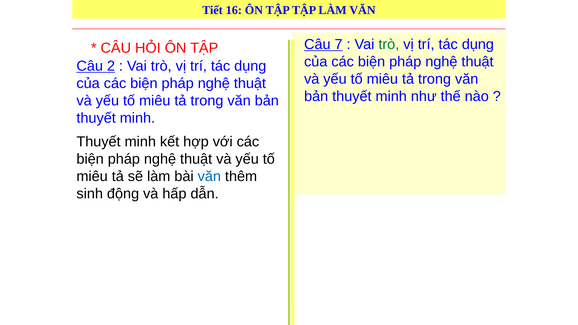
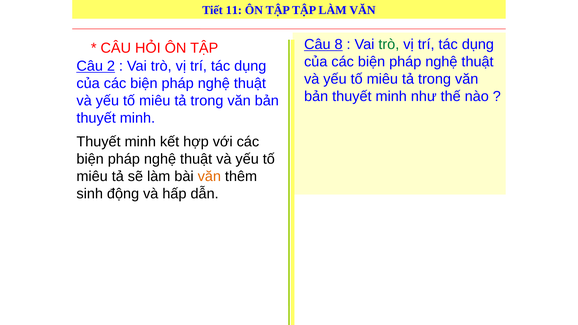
16: 16 -> 11
7: 7 -> 8
văn at (209, 177) colour: blue -> orange
